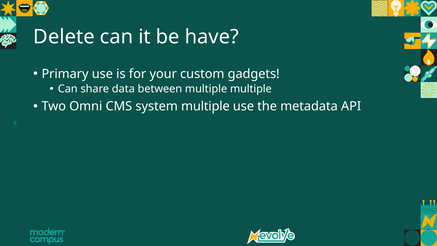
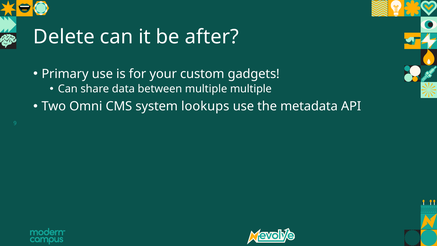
have: have -> after
system multiple: multiple -> lookups
